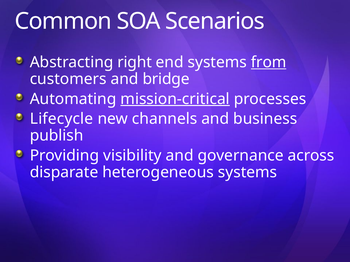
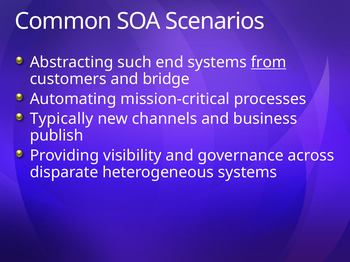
right: right -> such
mission-critical underline: present -> none
Lifecycle: Lifecycle -> Typically
